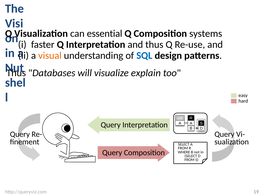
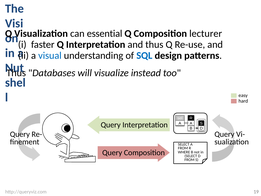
systems: systems -> lecturer
visual colour: orange -> blue
explain: explain -> instead
